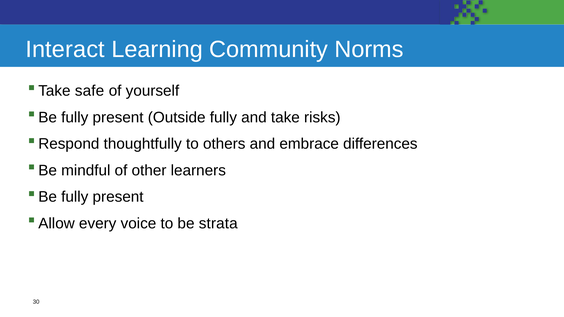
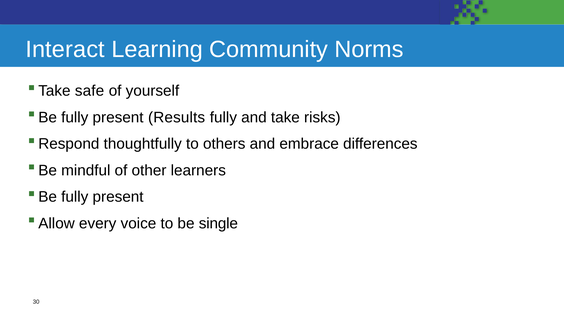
Outside: Outside -> Results
strata: strata -> single
